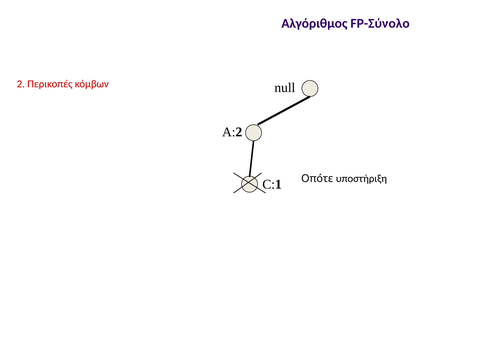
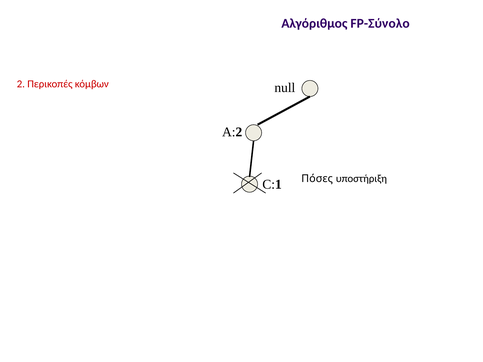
Οπότε: Οπότε -> Πόσες
